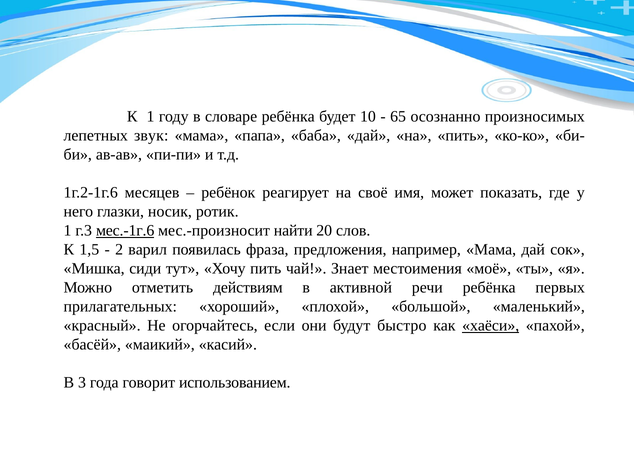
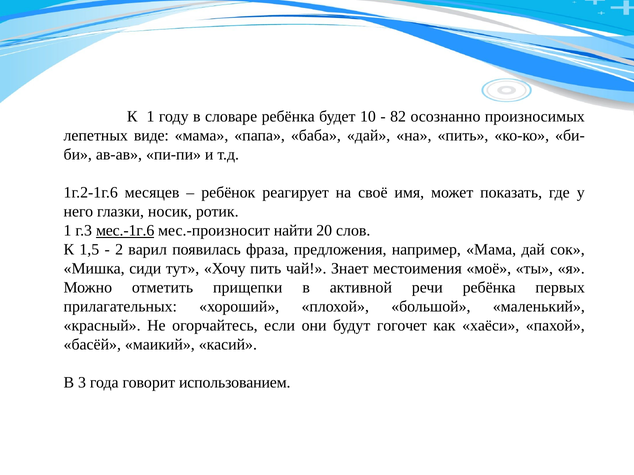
65: 65 -> 82
звук: звук -> виде
действиям: действиям -> прищепки
быстро: быстро -> гогочет
хаёси underline: present -> none
